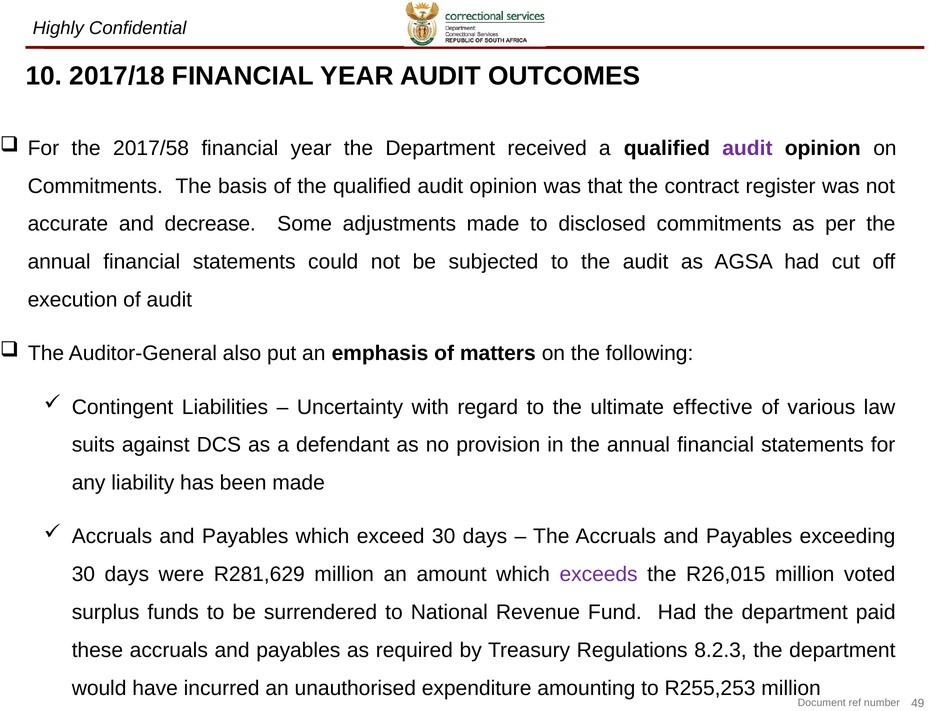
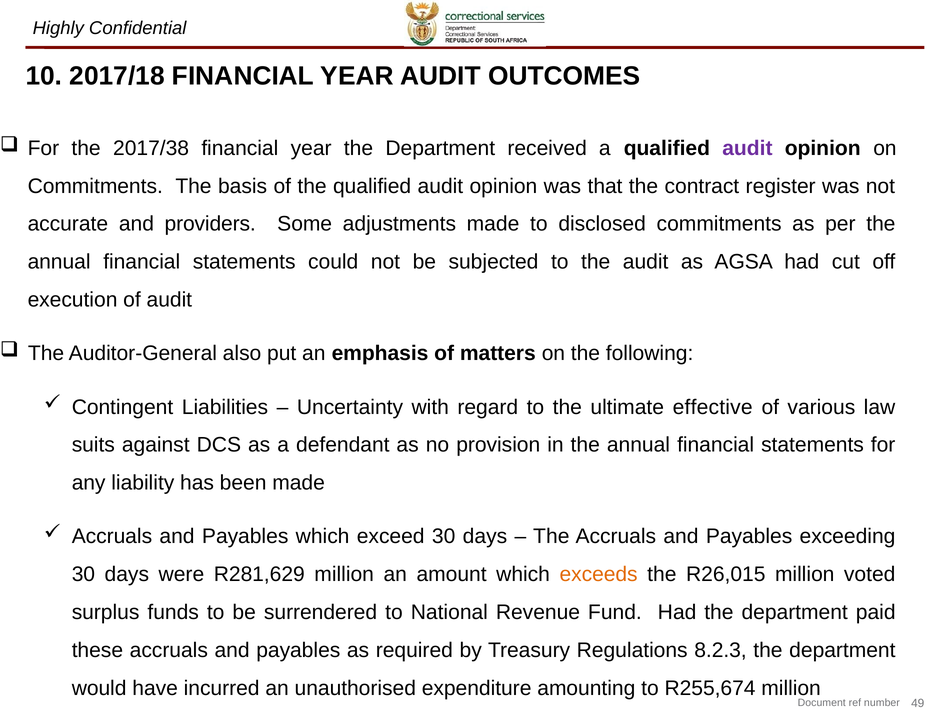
2017/58: 2017/58 -> 2017/38
decrease: decrease -> providers
exceeds colour: purple -> orange
R255,253: R255,253 -> R255,674
